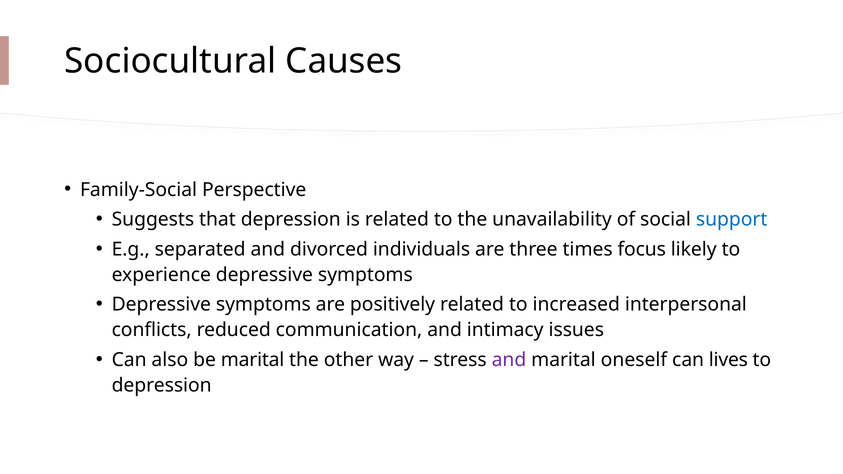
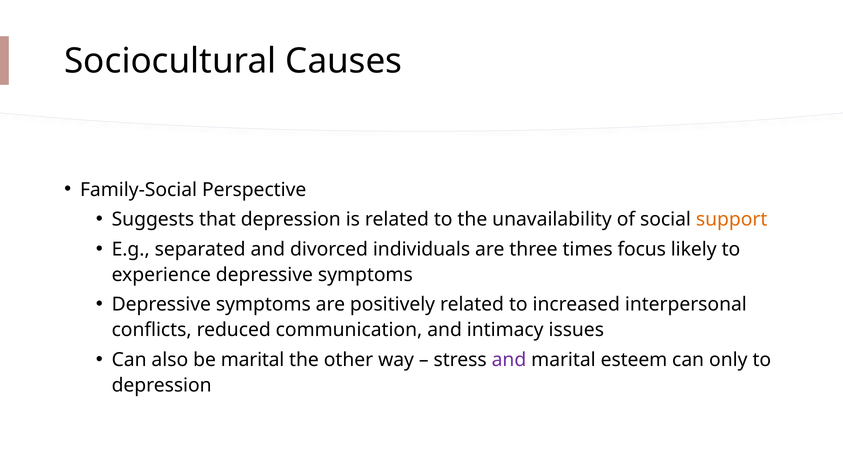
support colour: blue -> orange
oneself: oneself -> esteem
lives: lives -> only
